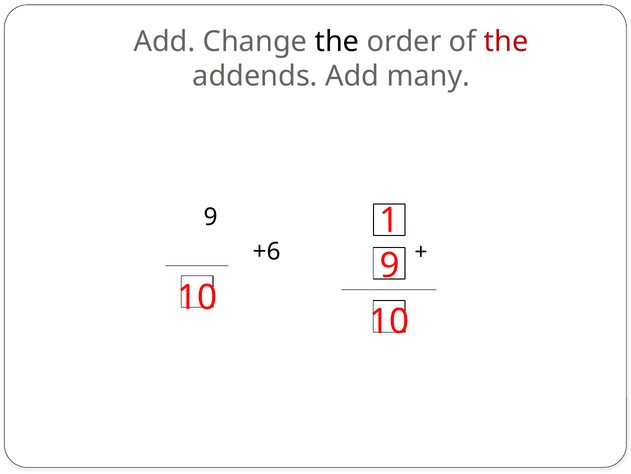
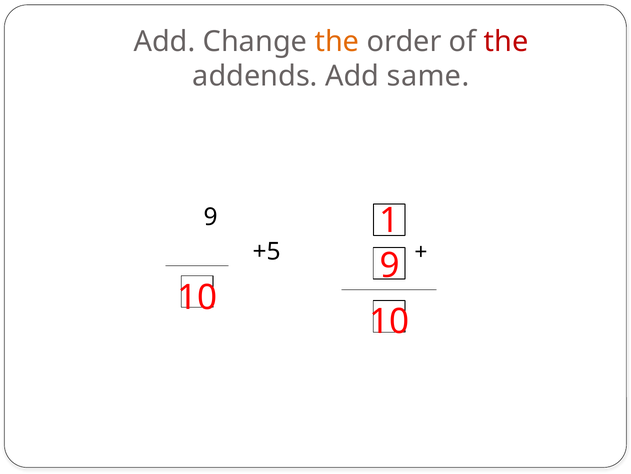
the at (337, 41) colour: black -> orange
many: many -> same
+6: +6 -> +5
